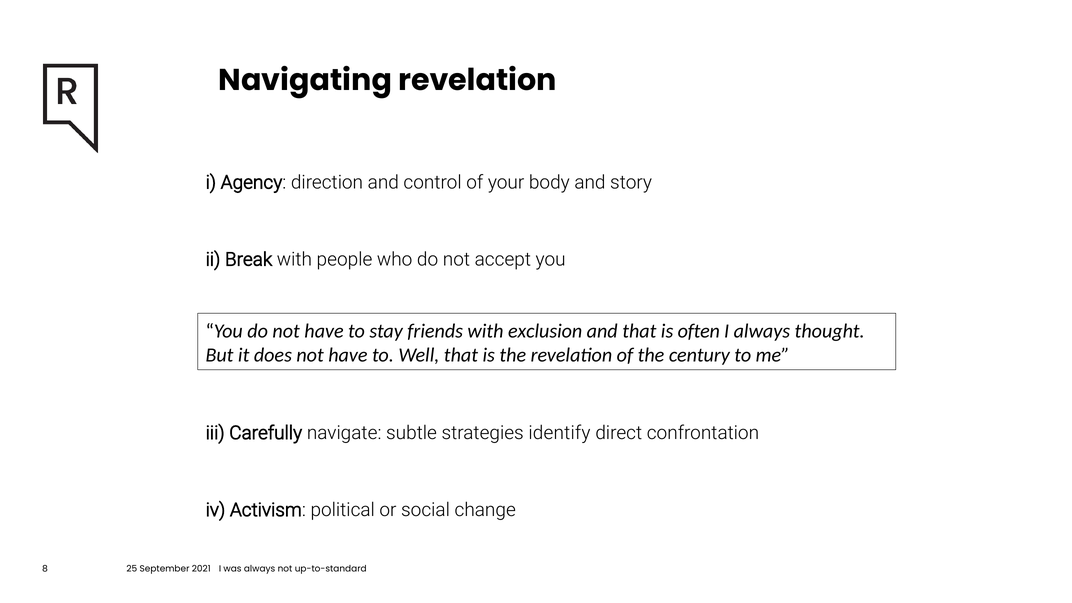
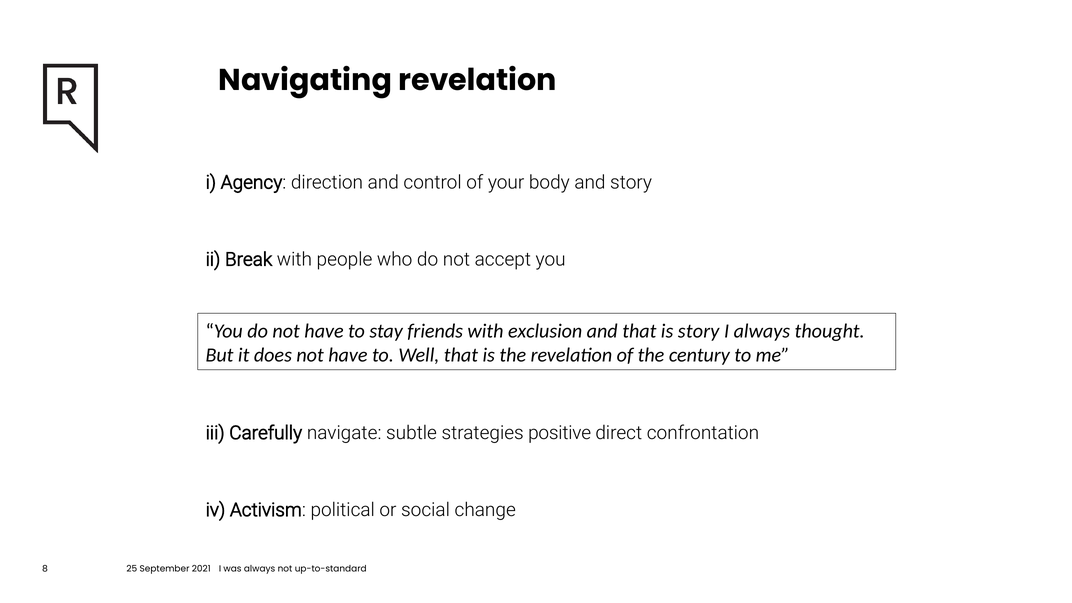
is often: often -> story
identify: identify -> positive
